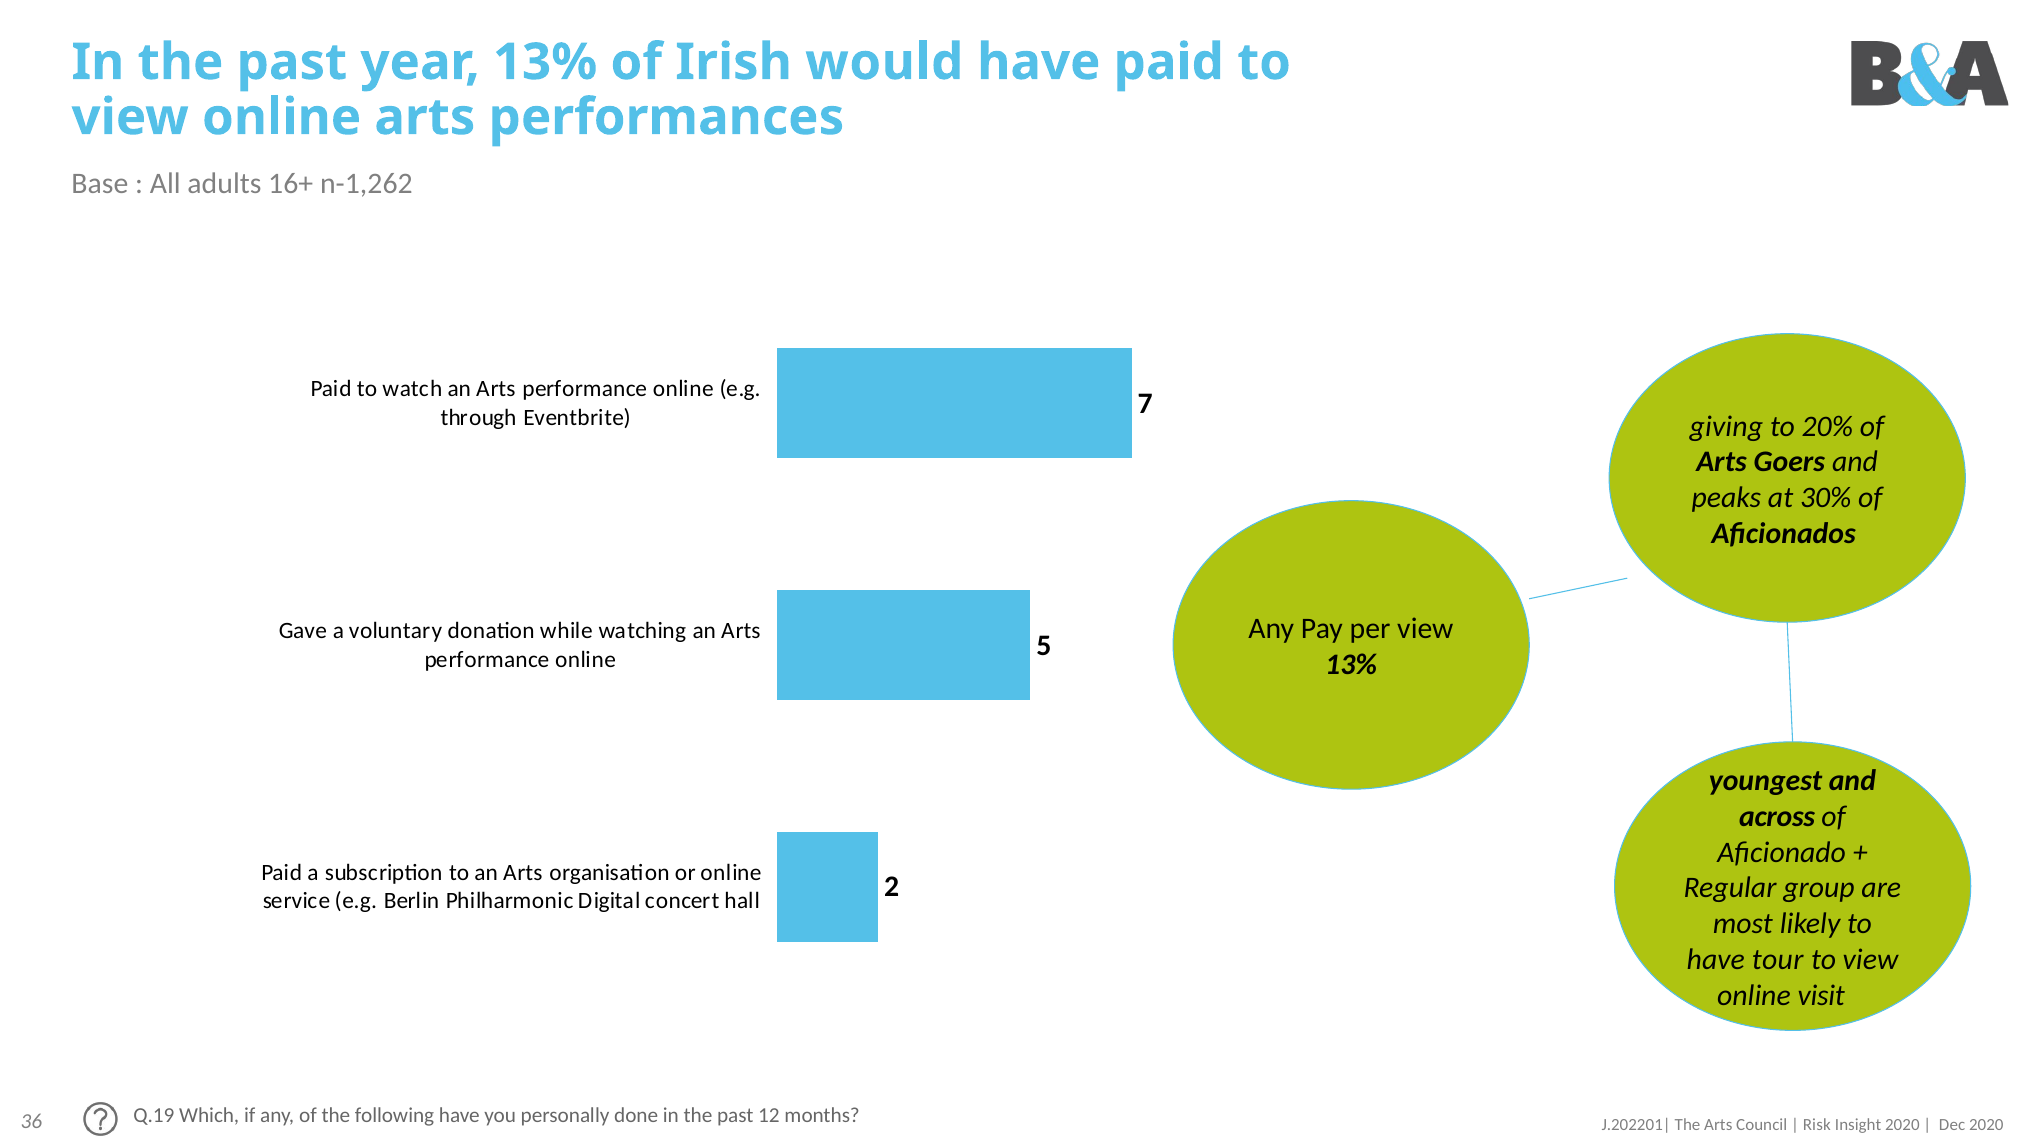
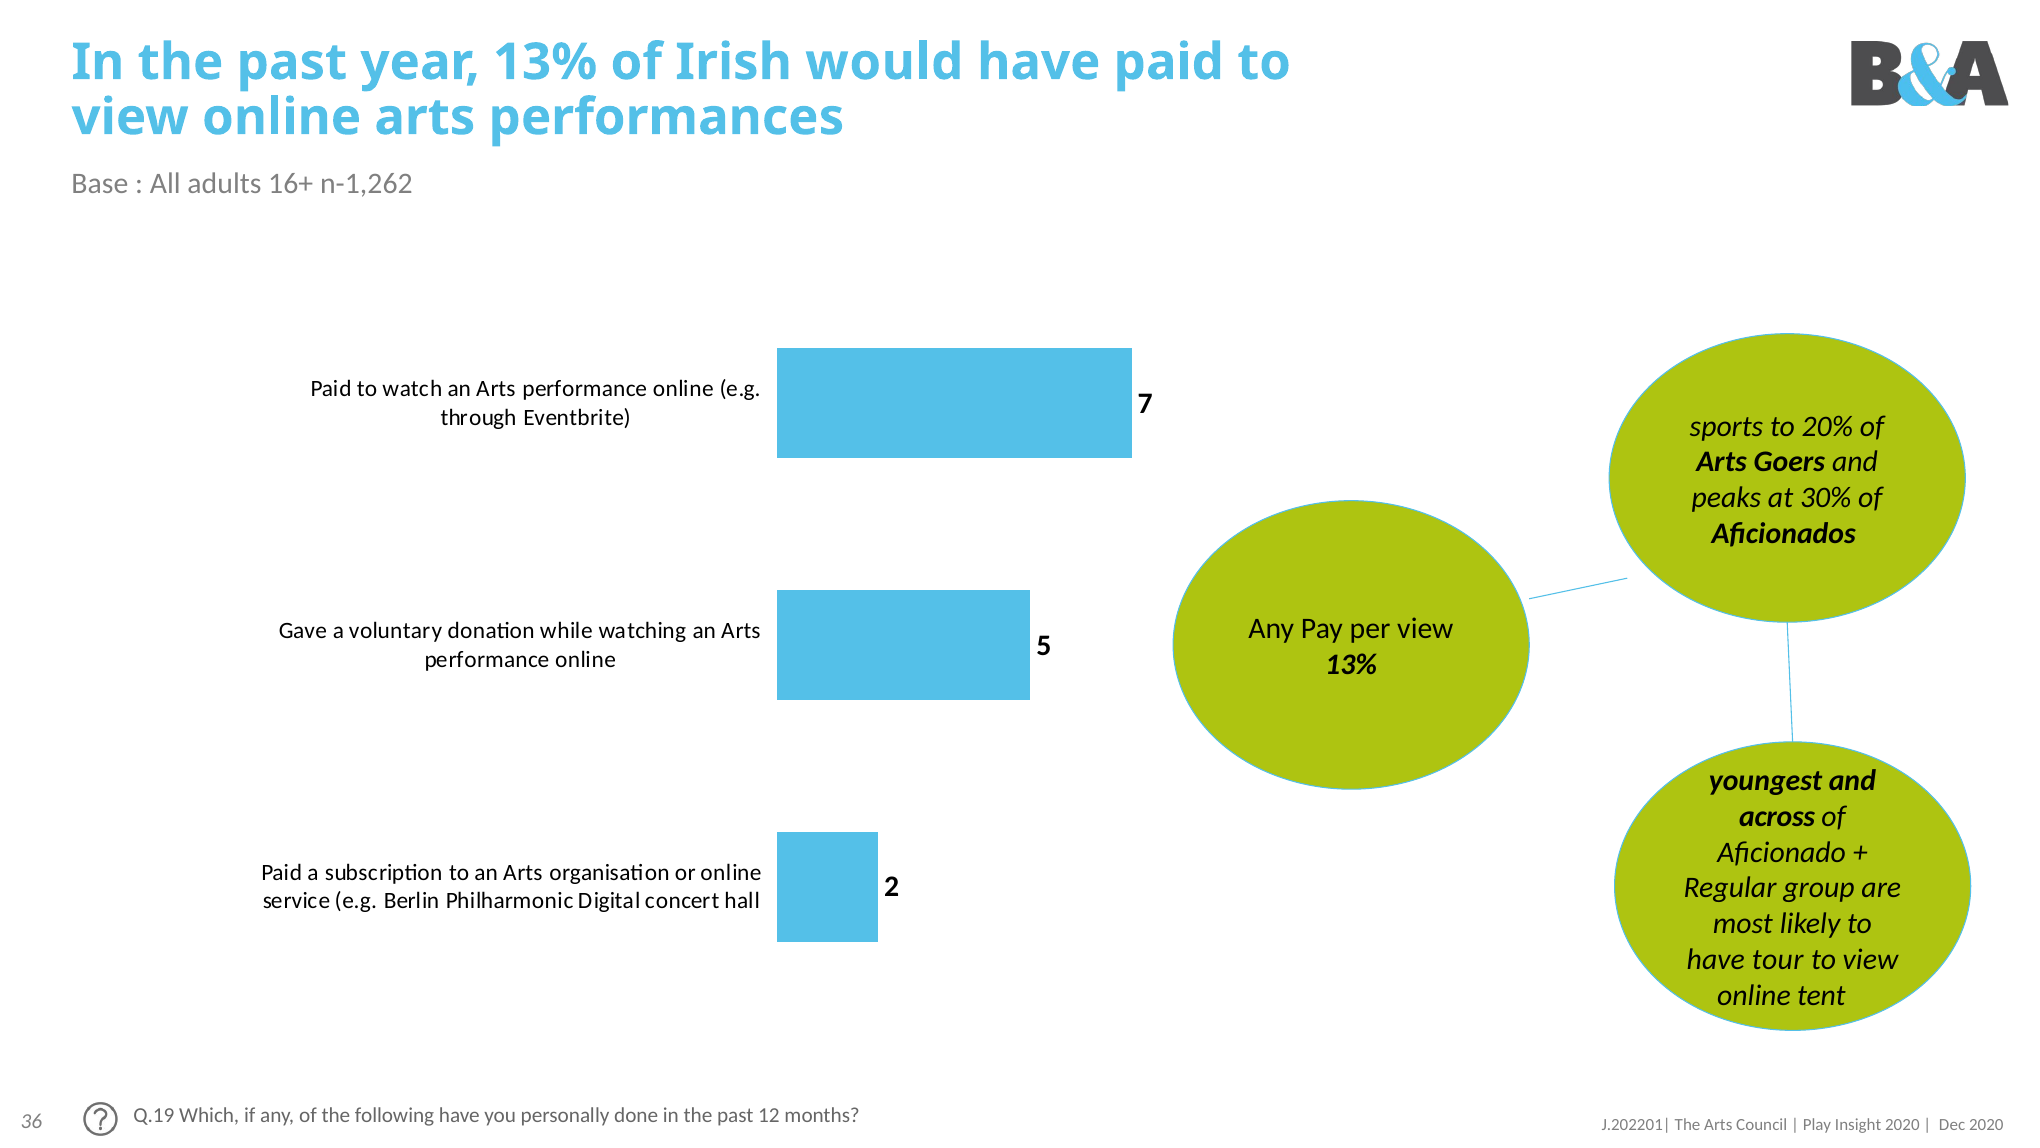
giving: giving -> sports
visit: visit -> tent
Risk: Risk -> Play
